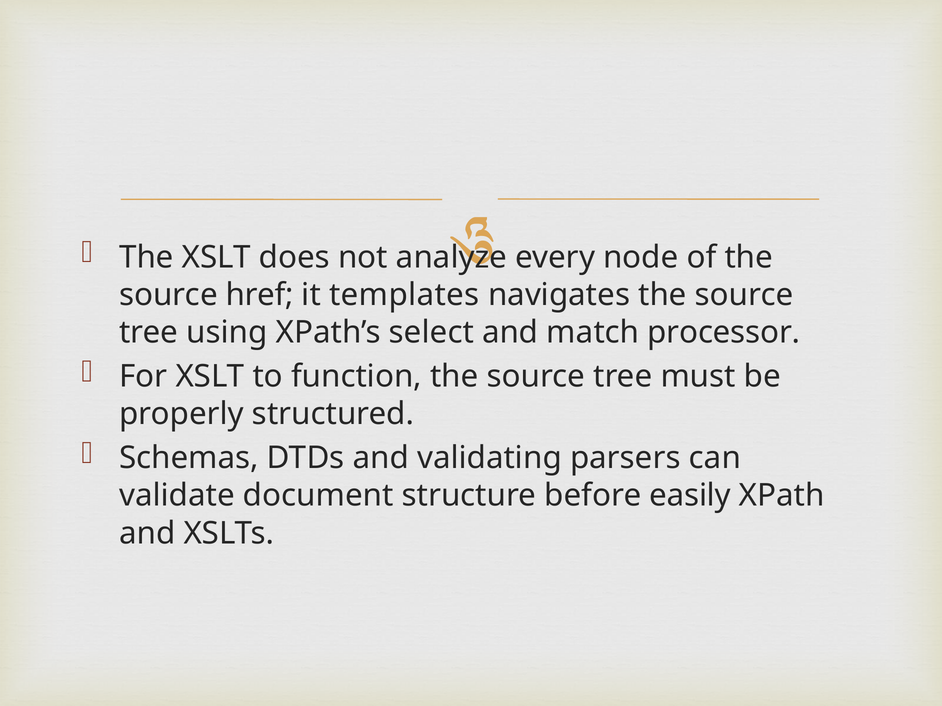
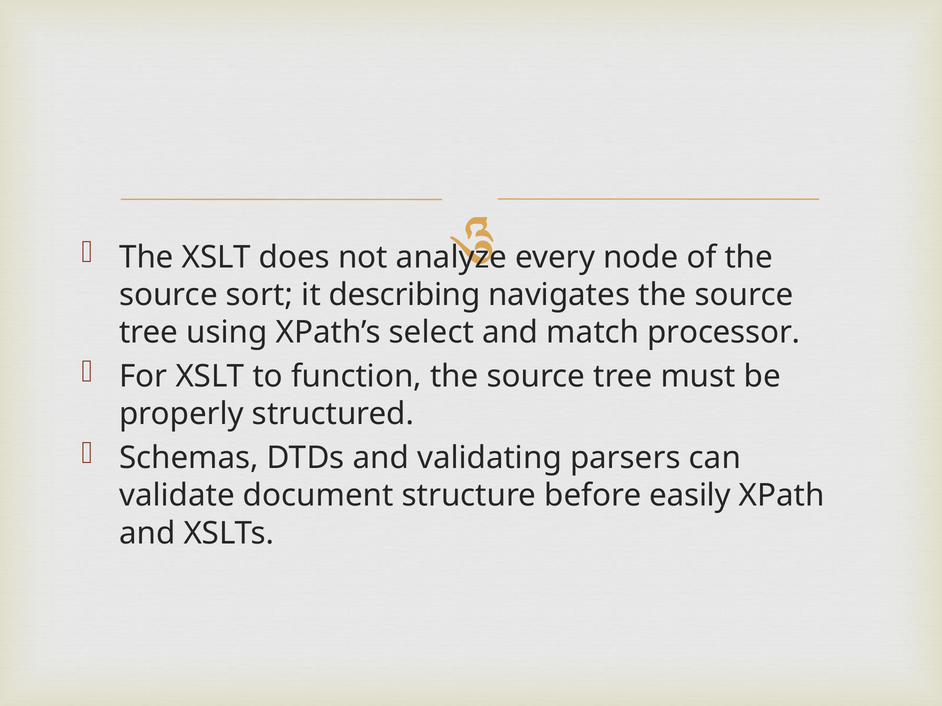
href: href -> sort
templates: templates -> describing
